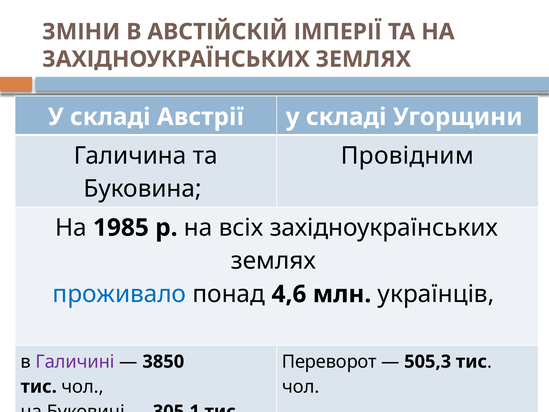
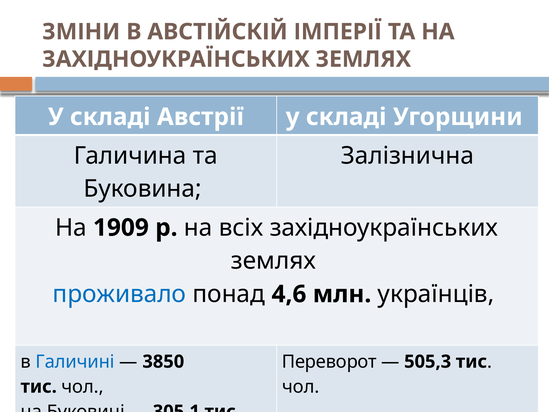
Провідним: Провідним -> Залізнична
1985: 1985 -> 1909
Галичині colour: purple -> blue
